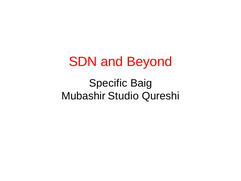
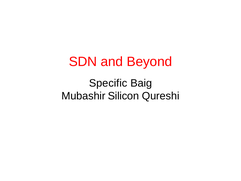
Studio: Studio -> Silicon
